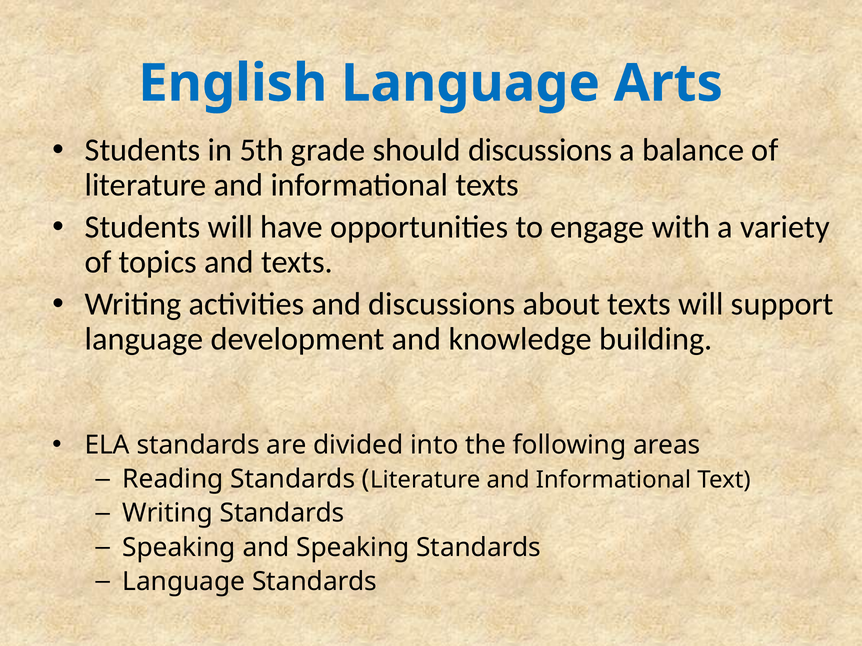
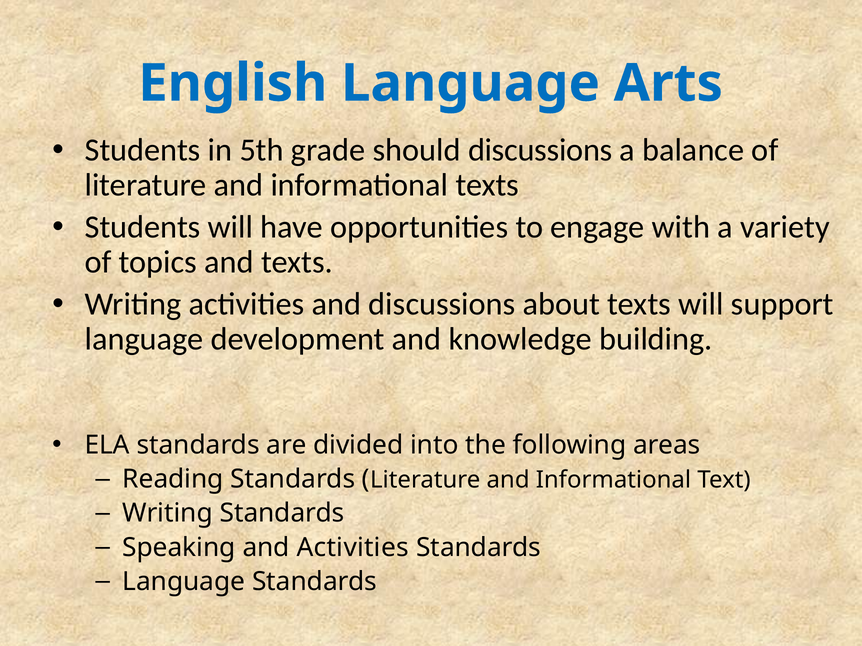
and Speaking: Speaking -> Activities
